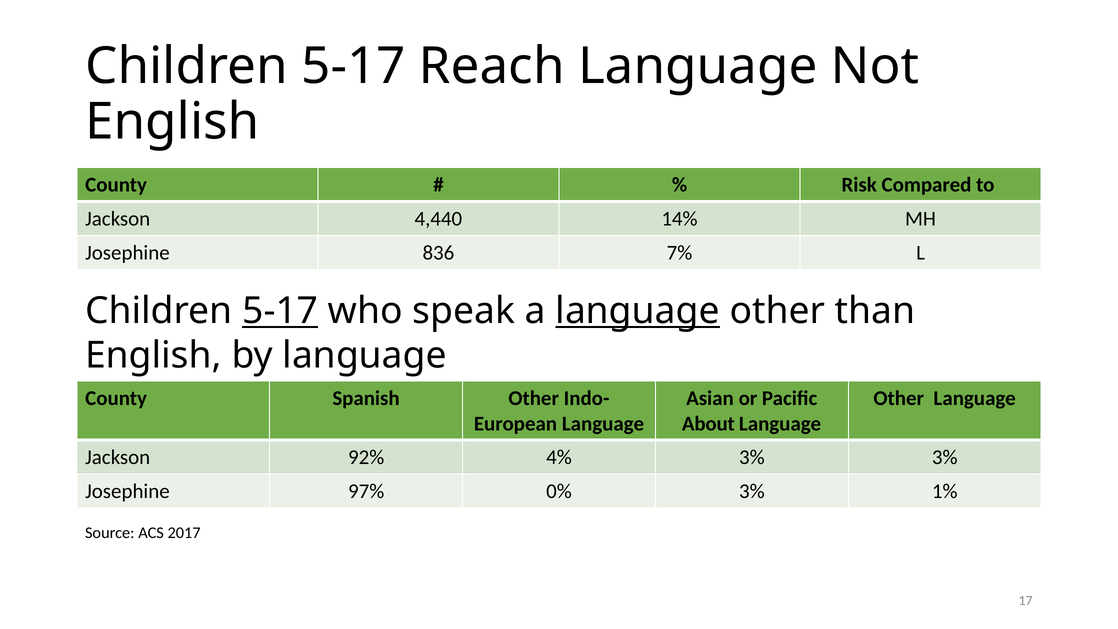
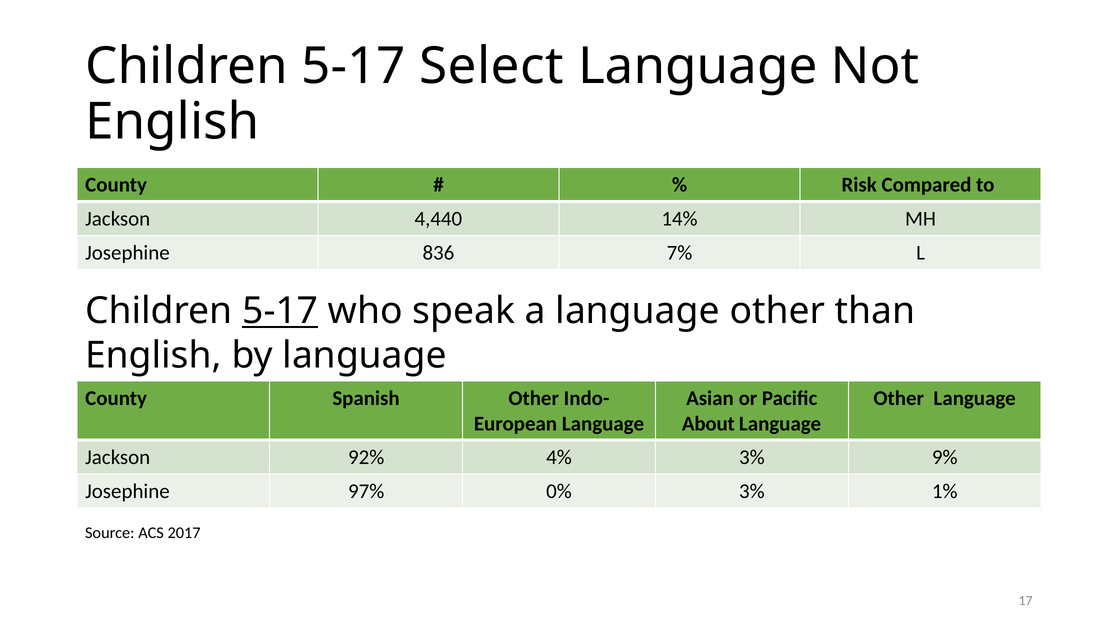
Reach: Reach -> Select
language at (638, 311) underline: present -> none
3% 3%: 3% -> 9%
